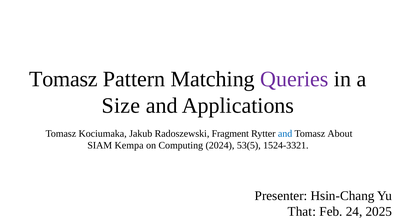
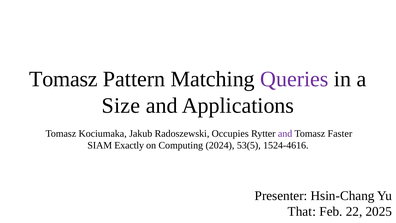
Fragment: Fragment -> Occupies
and at (285, 133) colour: blue -> purple
About: About -> Faster
Kempa: Kempa -> Exactly
1524-3321: 1524-3321 -> 1524-4616
24: 24 -> 22
